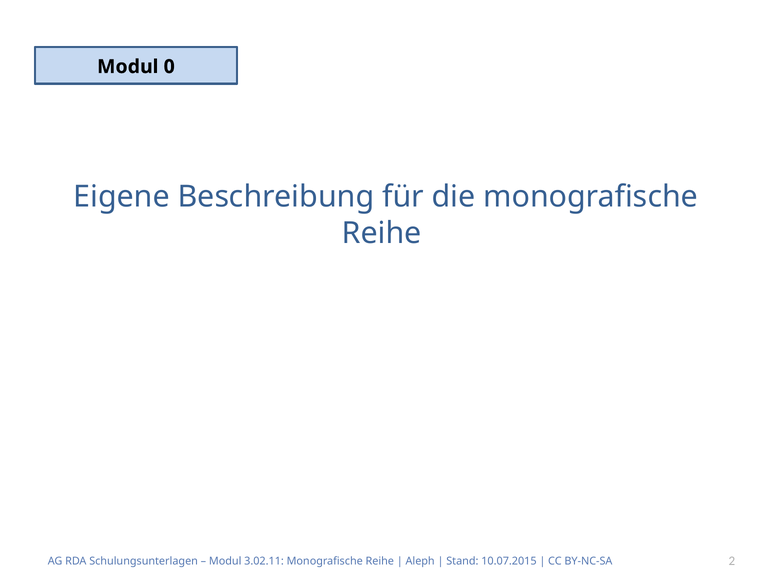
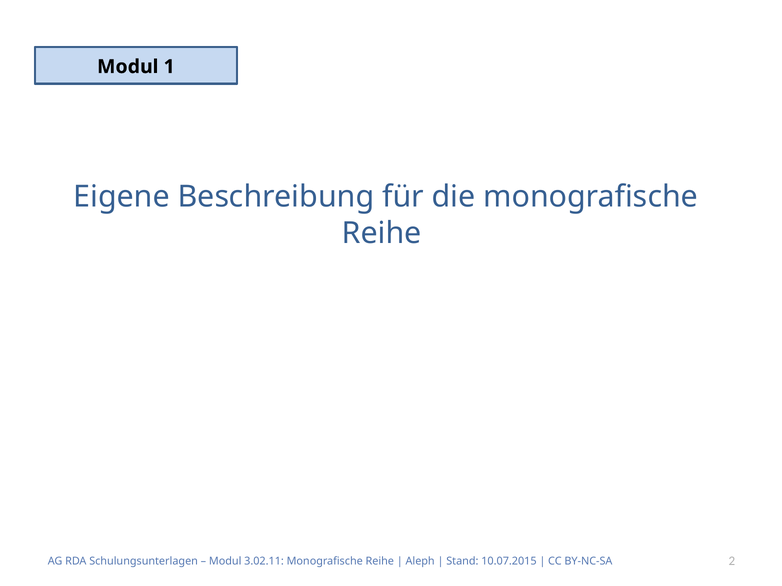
0: 0 -> 1
